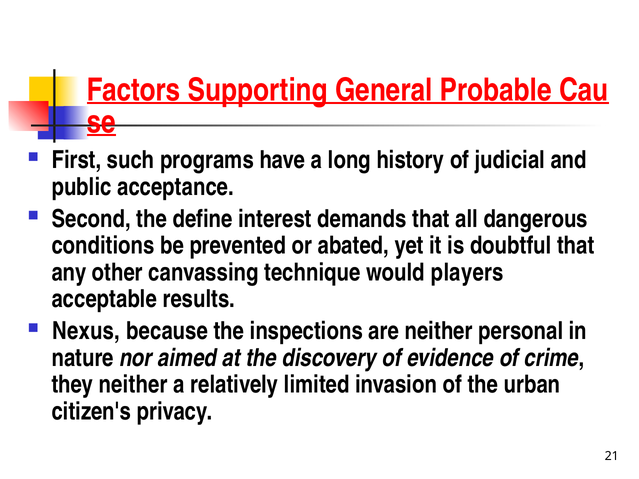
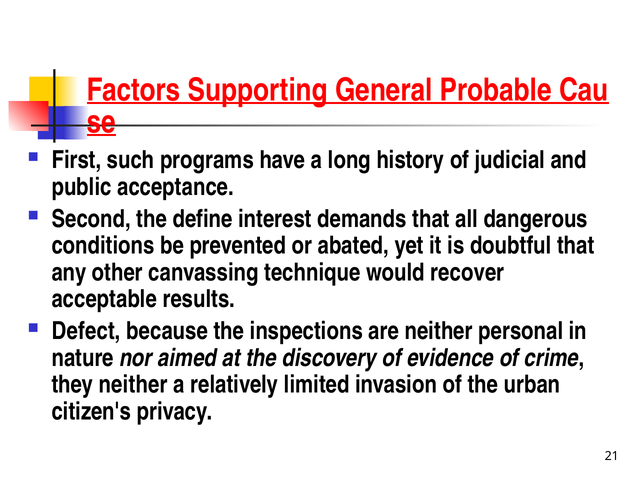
players: players -> recover
Nexus: Nexus -> Defect
